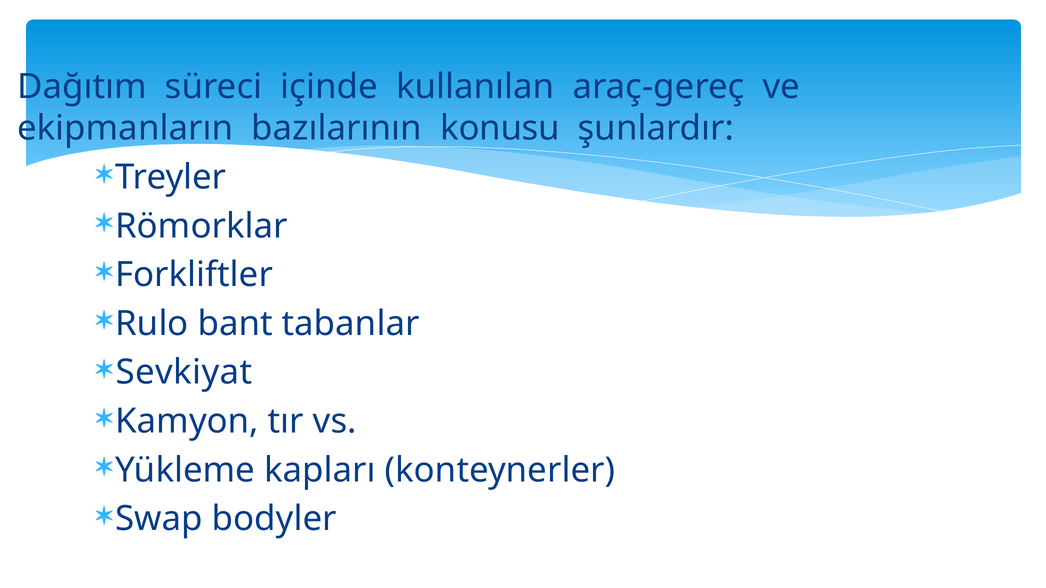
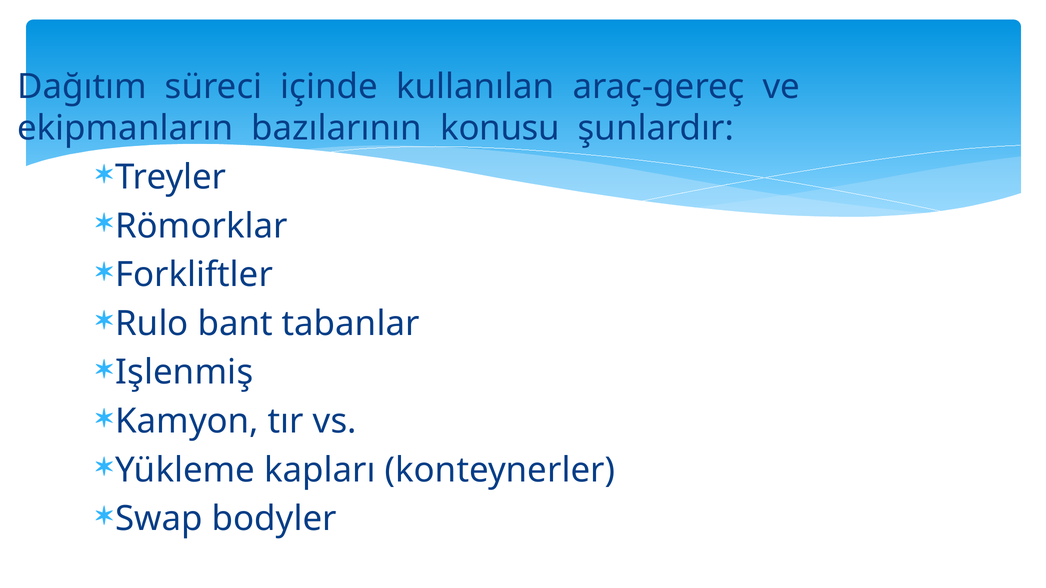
Sevkiyat: Sevkiyat -> Işlenmiş
